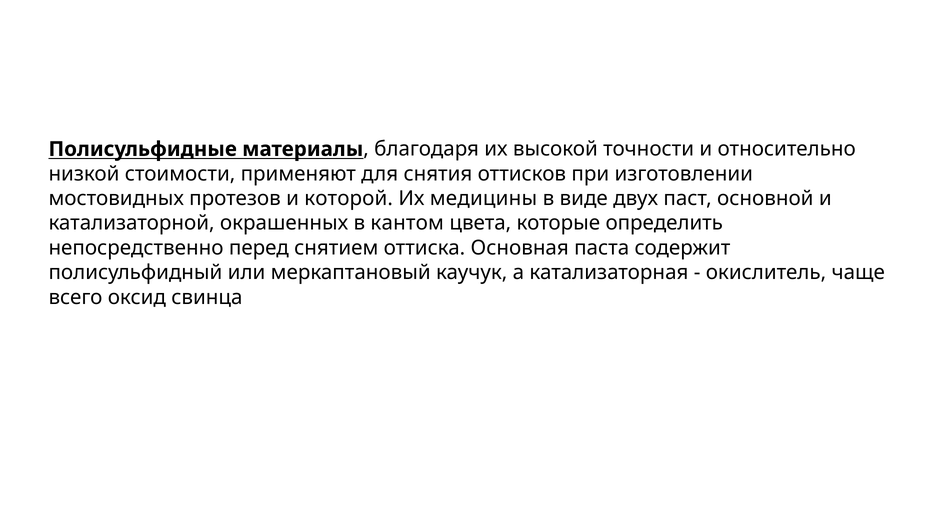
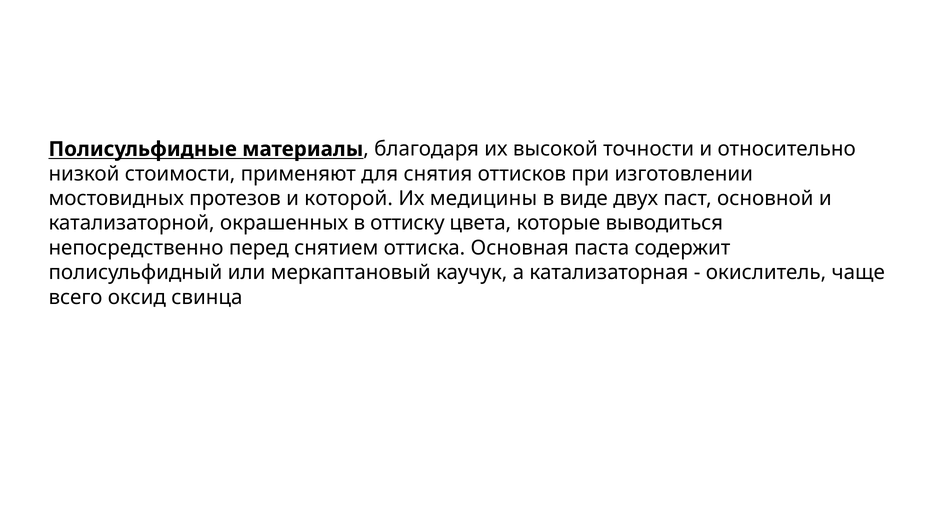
кантом: кантом -> оттиску
определить: определить -> выводиться
